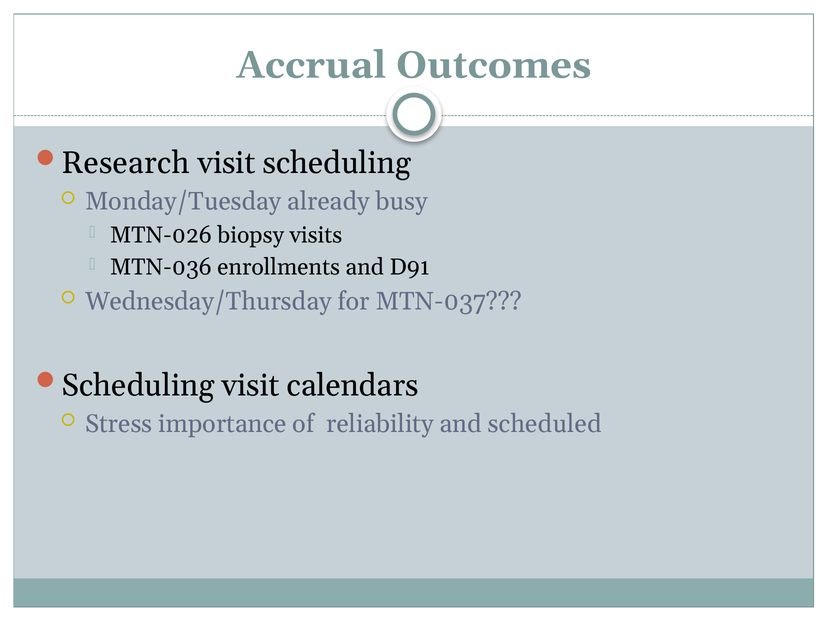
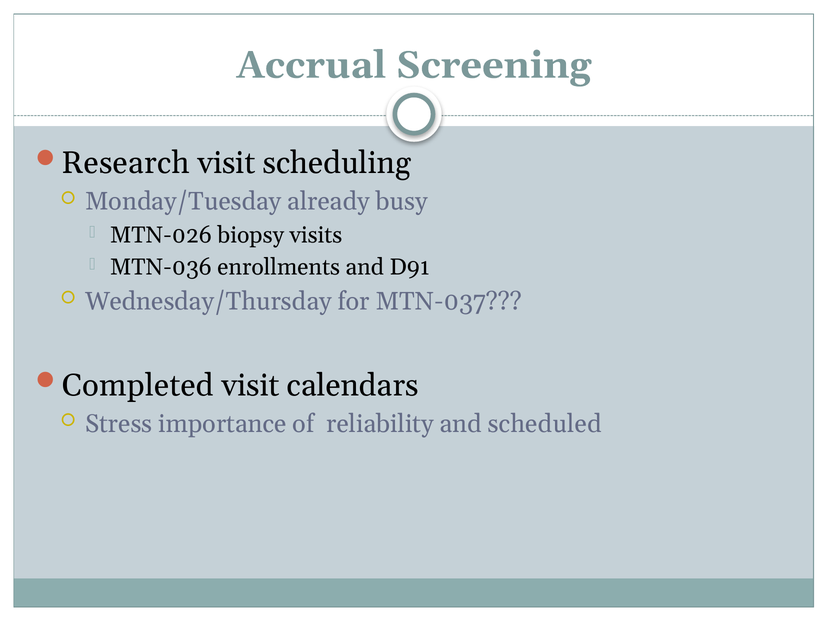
Outcomes: Outcomes -> Screening
Scheduling at (138, 385): Scheduling -> Completed
